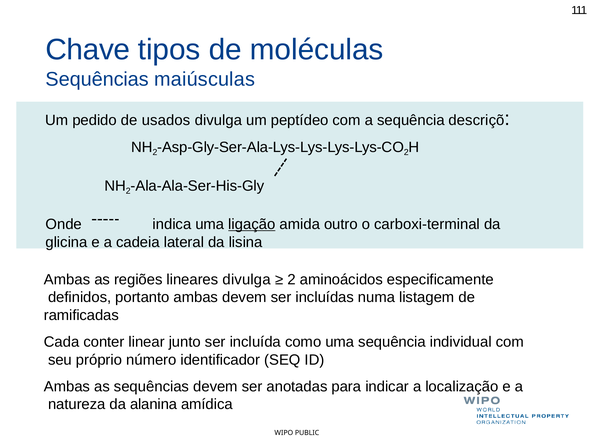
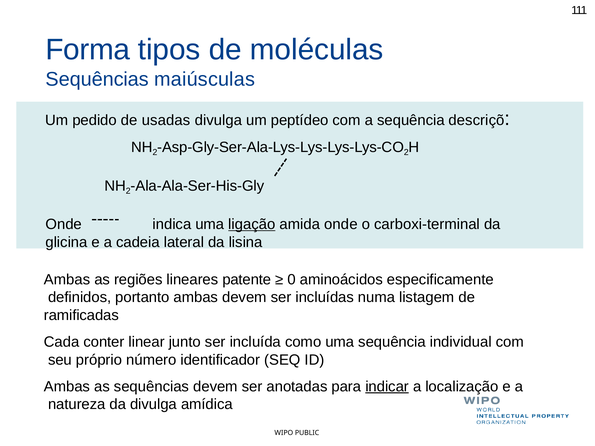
Chave: Chave -> Forma
usados: usados -> usadas
amida outro: outro -> onde
lineares divulga: divulga -> patente
2 at (292, 280): 2 -> 0
indicar underline: none -> present
da alanina: alanina -> divulga
